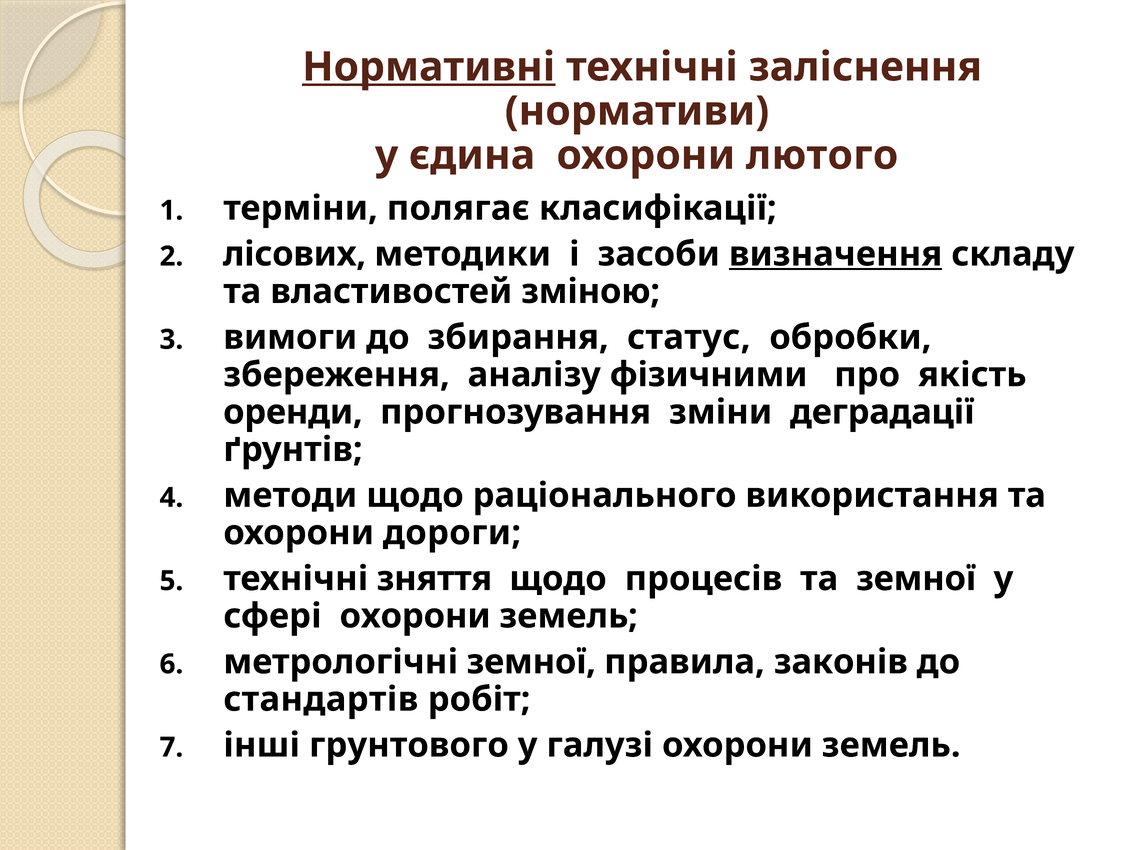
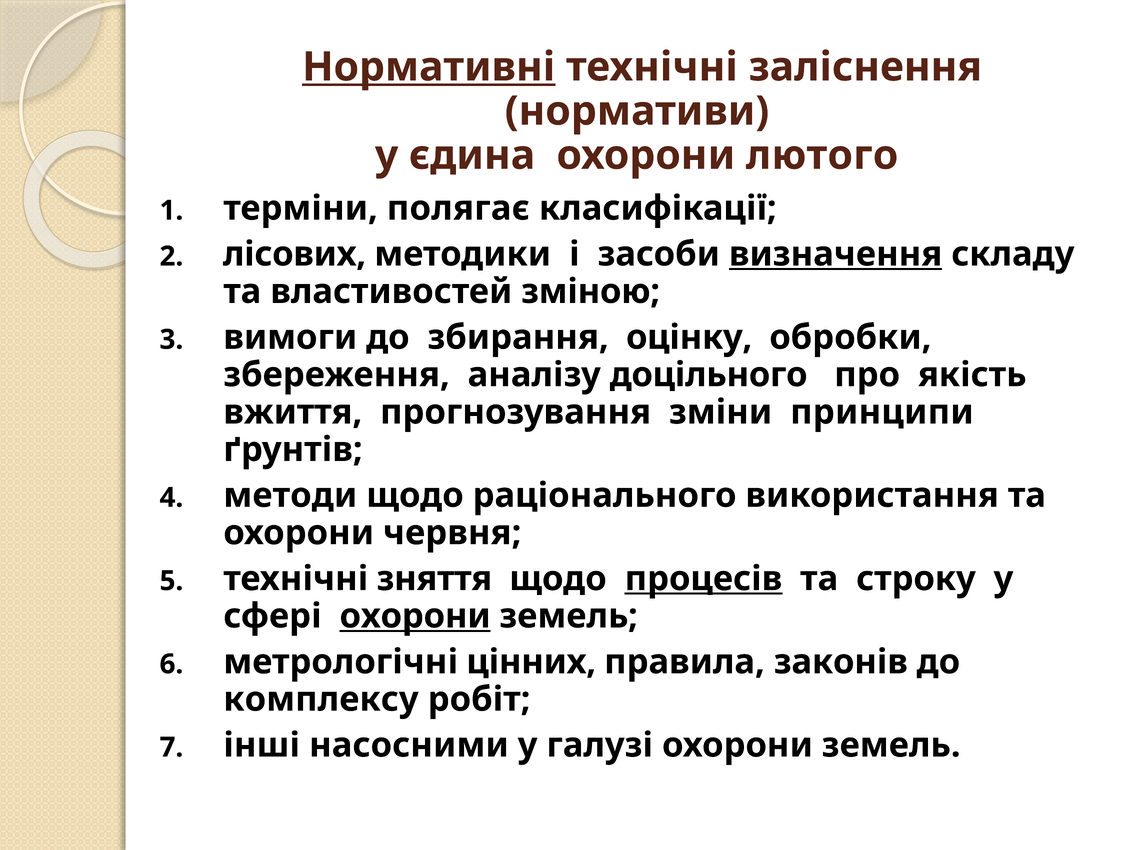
статус: статус -> оцінку
фізичними: фізичними -> доцільного
оренди: оренди -> вжиття
деградації: деградації -> принципи
дороги: дороги -> червня
процесів underline: none -> present
та земної: земної -> строку
охорони at (415, 616) underline: none -> present
метрологічні земної: земної -> цінних
стандартів: стандартів -> комплексу
грунтового: грунтового -> насосними
